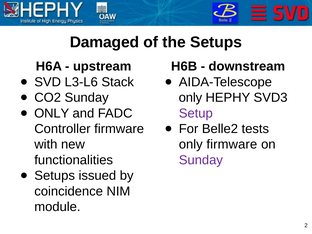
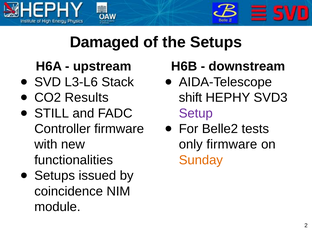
CO2 Sunday: Sunday -> Results
only at (190, 98): only -> shift
ONLY at (52, 113): ONLY -> STILL
Sunday at (201, 160) colour: purple -> orange
